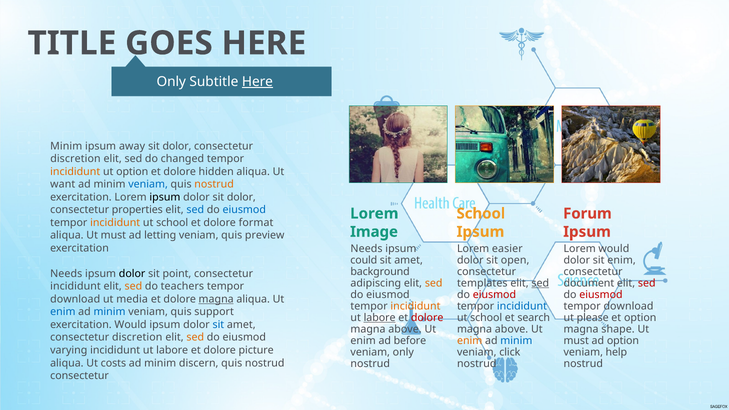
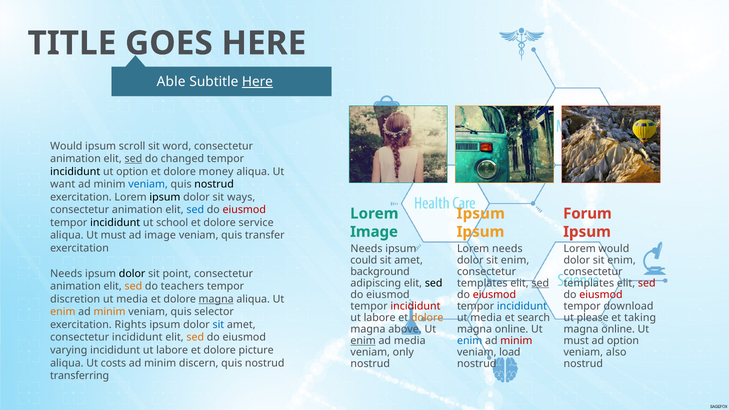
Only at (171, 82): Only -> Able
Minim at (66, 146): Minim -> Would
away: away -> scroll
dolor at (177, 146): dolor -> word
discretion at (75, 159): discretion -> animation
sed at (133, 159) underline: none -> present
incididunt at (75, 172) colour: orange -> black
hidden: hidden -> money
nostrud at (214, 184) colour: orange -> black
dolor sit dolor: dolor -> ways
properties at (137, 210): properties -> animation
eiusmod at (244, 210) colour: blue -> red
School at (481, 214): School -> Ipsum
incididunt at (115, 223) colour: orange -> black
format: format -> service
ad letting: letting -> image
preview: preview -> transfer
Lorem easier: easier -> needs
open at (515, 260): open -> enim
sed at (434, 283) colour: orange -> black
document at (589, 283): document -> templates
incididunt at (75, 286): incididunt -> animation
download at (75, 299): download -> discretion
incididunt at (415, 306) colour: orange -> red
enim at (63, 312) colour: blue -> orange
minim at (110, 312) colour: blue -> orange
support: support -> selector
labore at (380, 318) underline: present -> none
dolore at (427, 318) colour: red -> orange
school at (486, 318): school -> media
et option: option -> taking
exercitation Would: Would -> Rights
above at (512, 329): above -> online
shape at (618, 329): shape -> online
discretion at (137, 338): discretion -> incididunt
enim at (363, 341) underline: none -> present
ad before: before -> media
enim at (470, 341) colour: orange -> blue
minim at (516, 341) colour: blue -> red
click: click -> load
help: help -> also
consectetur at (80, 376): consectetur -> transferring
